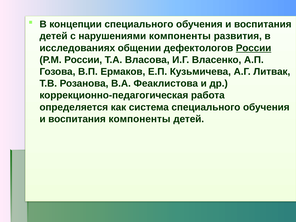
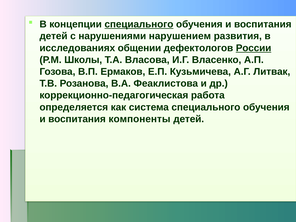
специального at (139, 24) underline: none -> present
нарушениями компоненты: компоненты -> нарушением
Р.М России: России -> Школы
